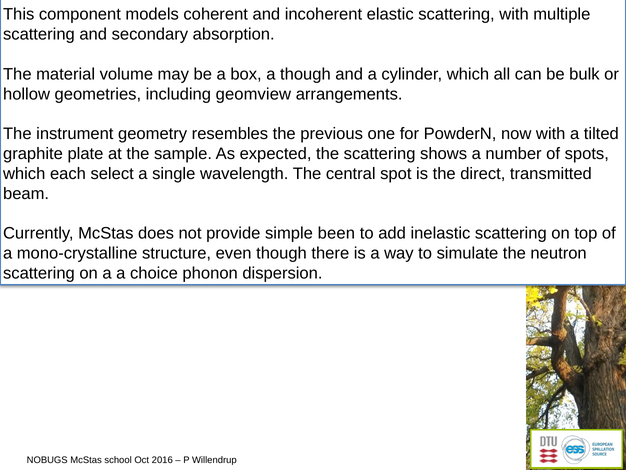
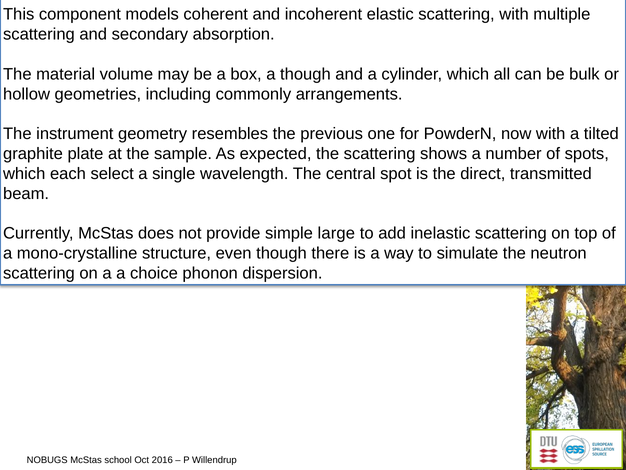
geomview: geomview -> commonly
been: been -> large
